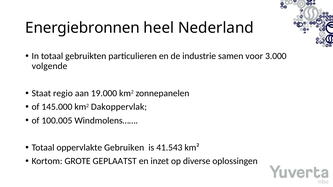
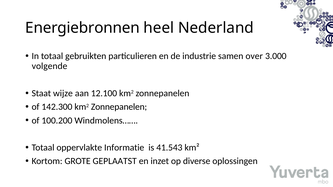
voor: voor -> over
regio: regio -> wijze
19.000: 19.000 -> 12.100
145.000: 145.000 -> 142.300
Dakoppervlak at (119, 107): Dakoppervlak -> Zonnepanelen
100.005: 100.005 -> 100.200
Gebruiken: Gebruiken -> Informatie
